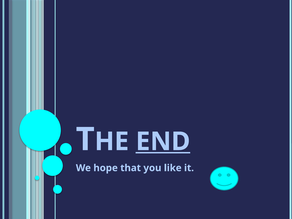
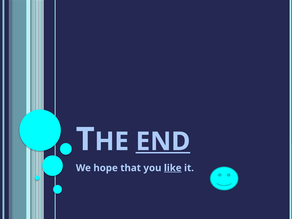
like underline: none -> present
